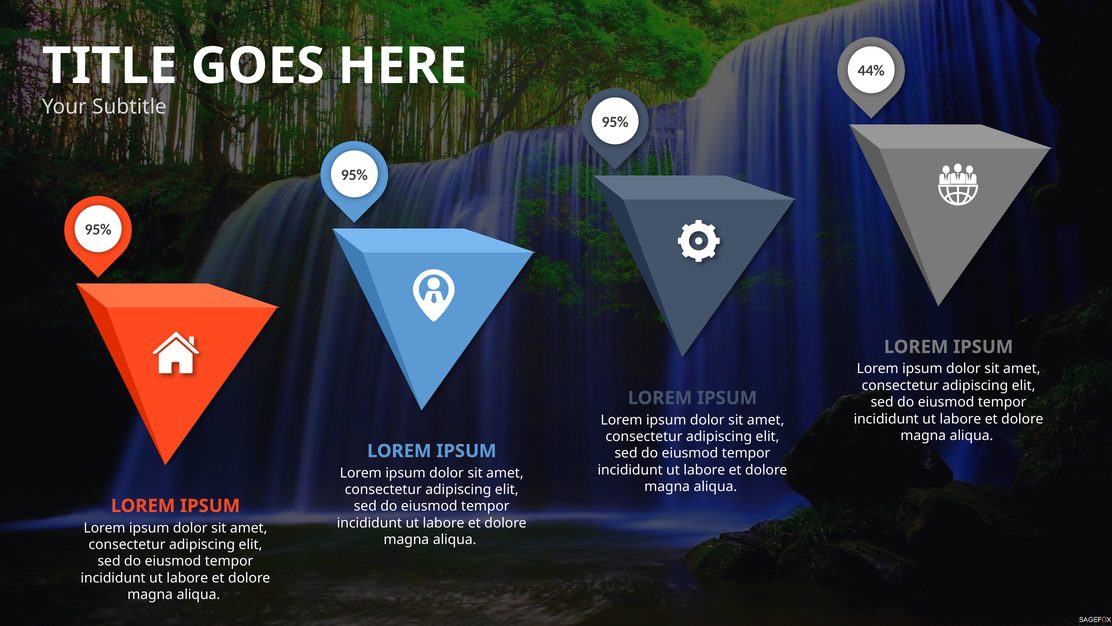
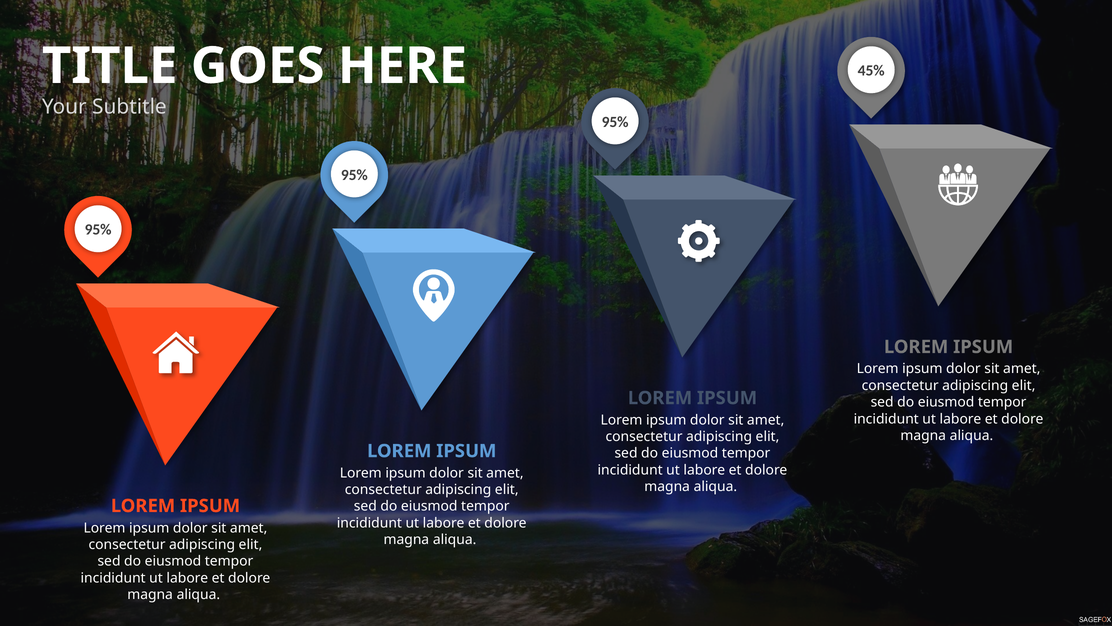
44%: 44% -> 45%
